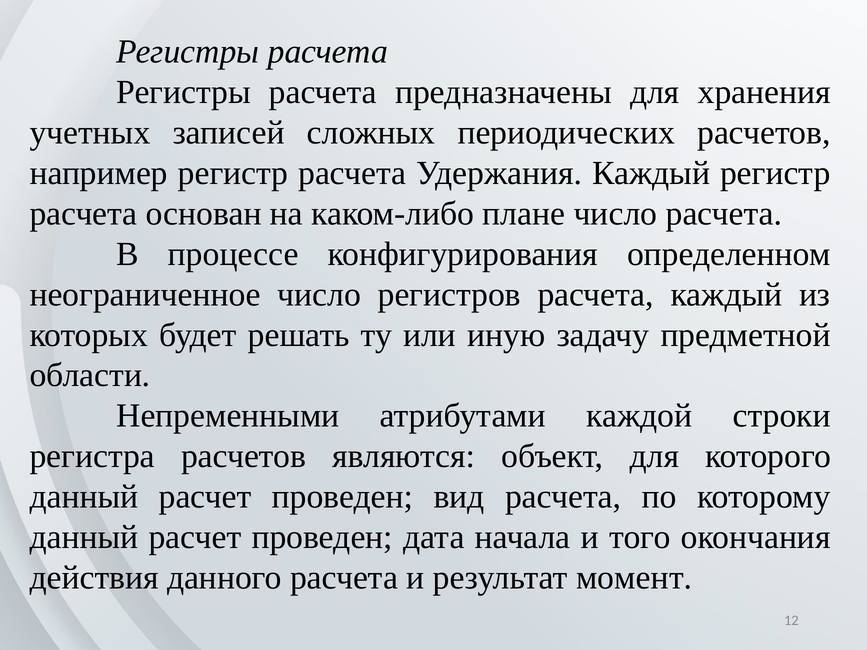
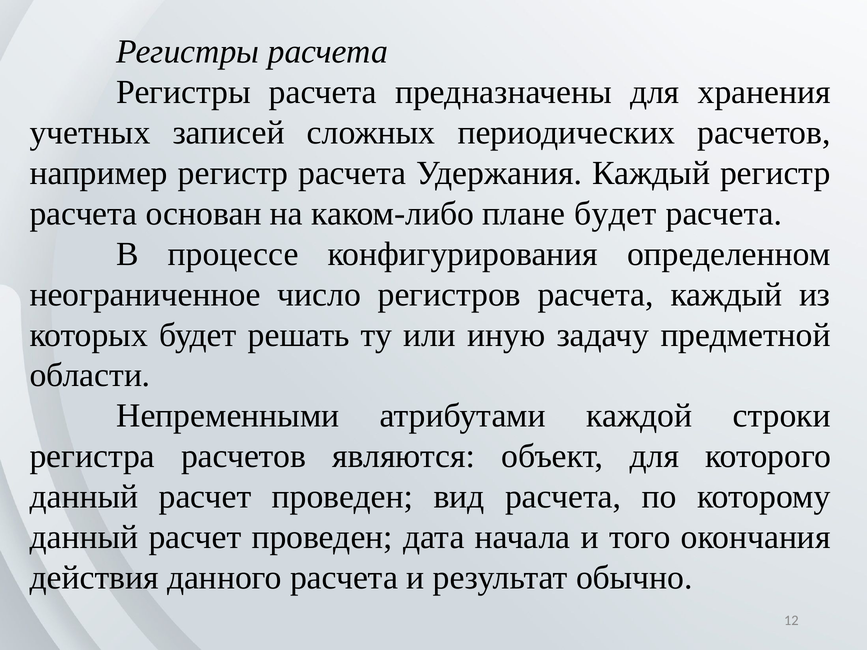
плане число: число -> будет
момент: момент -> обычно
